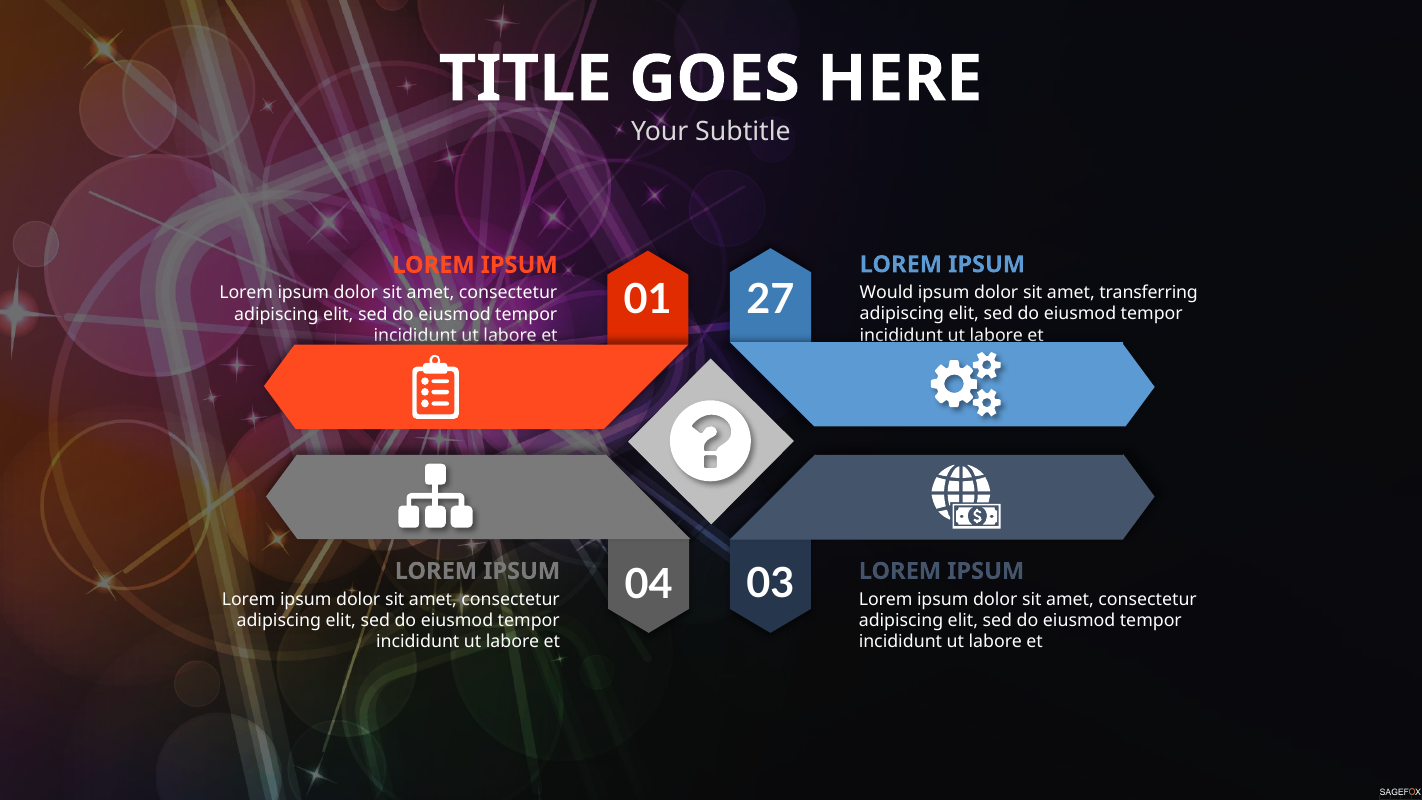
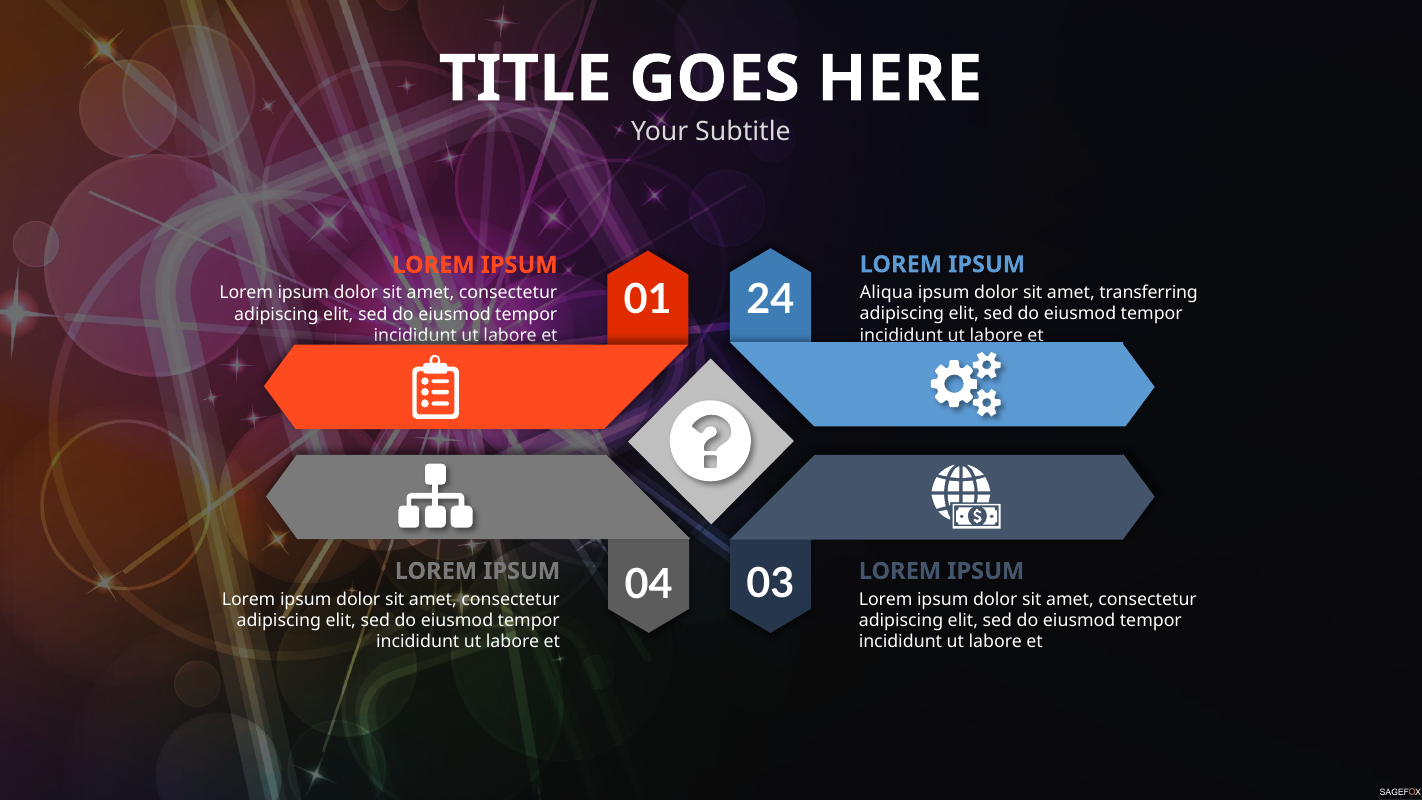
27: 27 -> 24
Would: Would -> Aliqua
